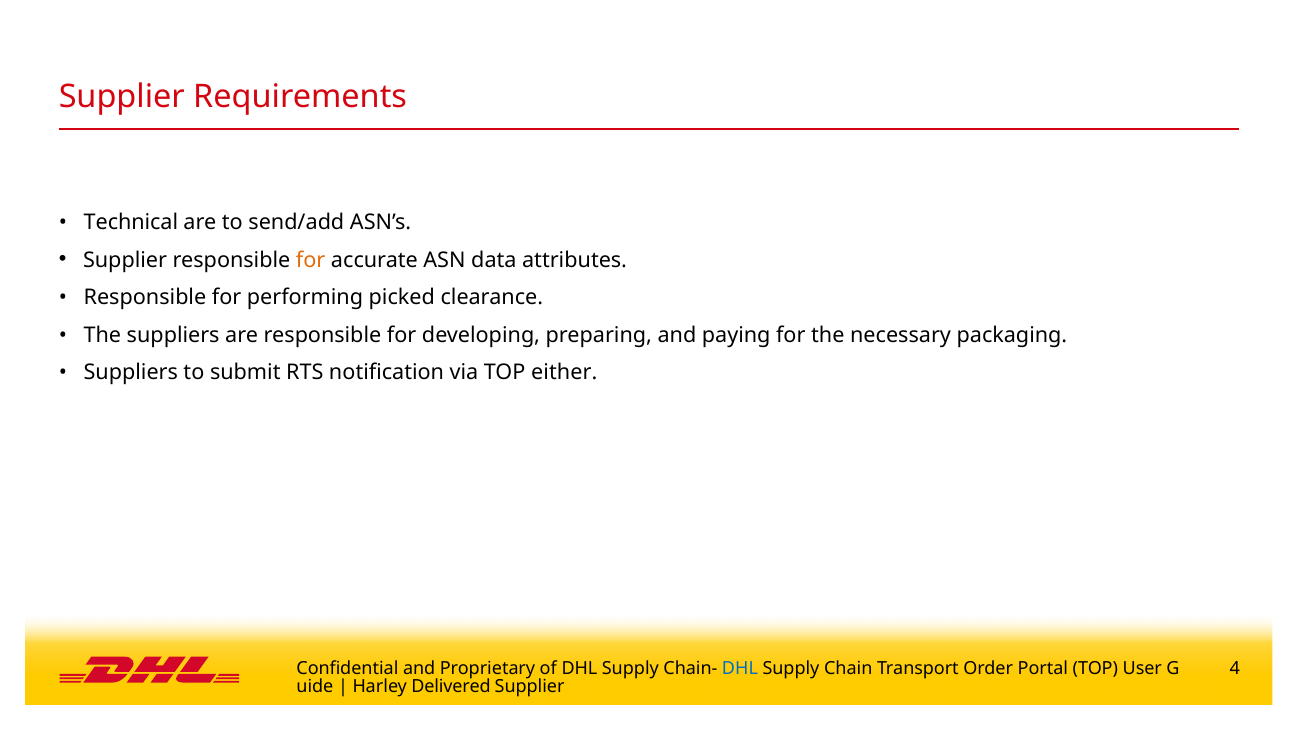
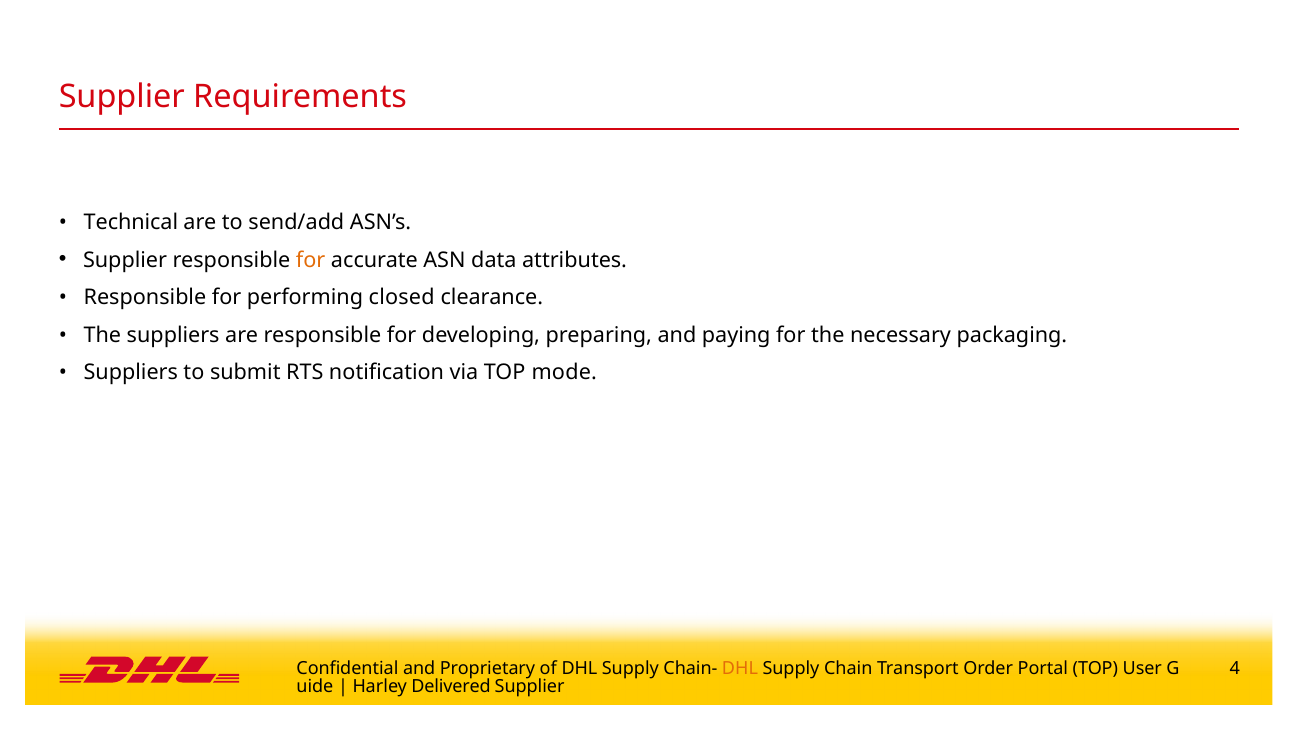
picked: picked -> closed
either: either -> mode
DHL at (740, 669) colour: blue -> orange
